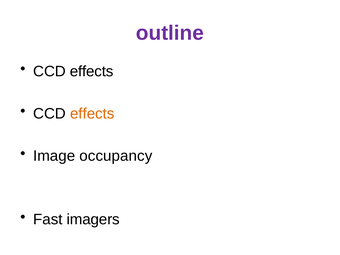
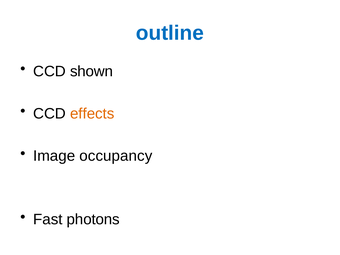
outline colour: purple -> blue
effects at (92, 71): effects -> shown
imagers: imagers -> photons
